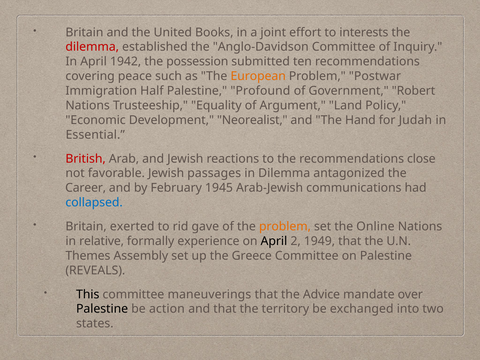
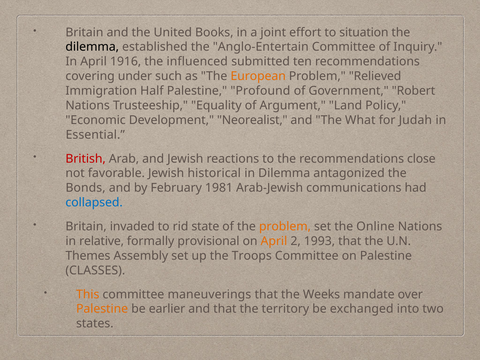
interests: interests -> situation
dilemma at (92, 47) colour: red -> black
Anglo-Davidson: Anglo-Davidson -> Anglo-Entertain
1942: 1942 -> 1916
possession: possession -> influenced
peace: peace -> under
Postwar: Postwar -> Relieved
Hand: Hand -> What
passages: passages -> historical
Career: Career -> Bonds
1945: 1945 -> 1981
exerted: exerted -> invaded
gave: gave -> state
experience: experience -> provisional
April at (274, 241) colour: black -> orange
1949: 1949 -> 1993
Greece: Greece -> Troops
REVEALS: REVEALS -> CLASSES
This colour: black -> orange
Advice: Advice -> Weeks
Palestine at (102, 309) colour: black -> orange
action: action -> earlier
